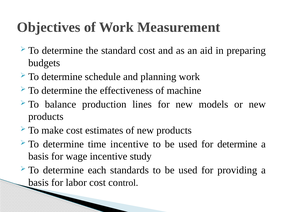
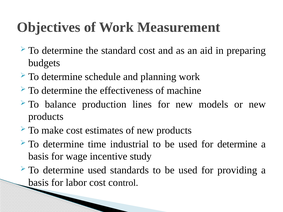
time incentive: incentive -> industrial
determine each: each -> used
